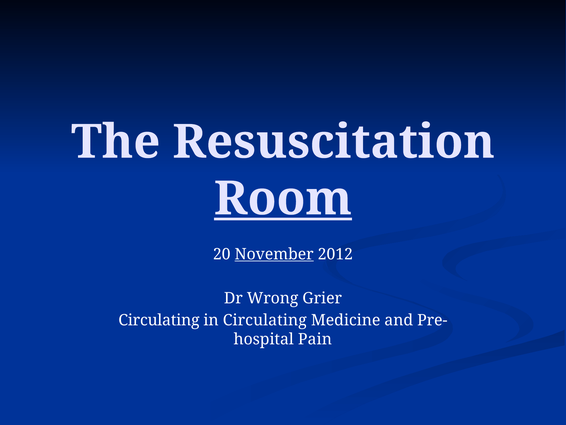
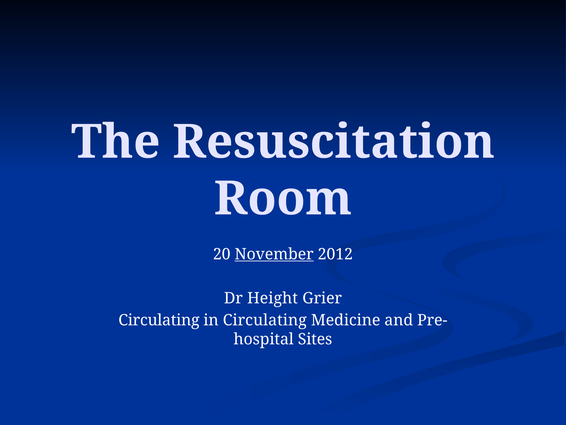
Room underline: present -> none
Wrong: Wrong -> Height
Pain: Pain -> Sites
